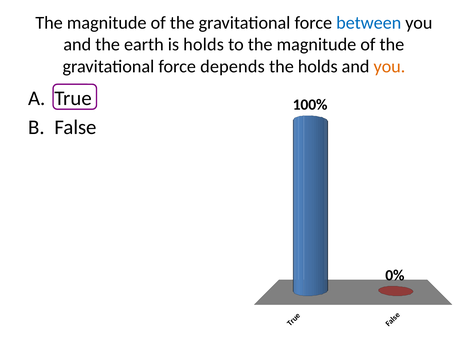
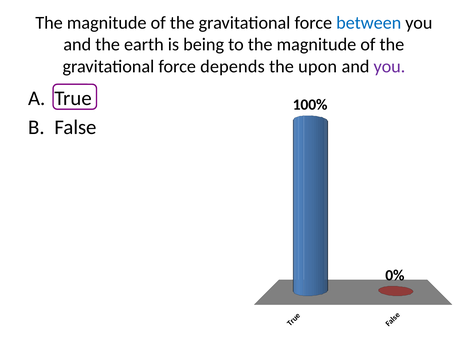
is holds: holds -> being
the holds: holds -> upon
you at (389, 66) colour: orange -> purple
